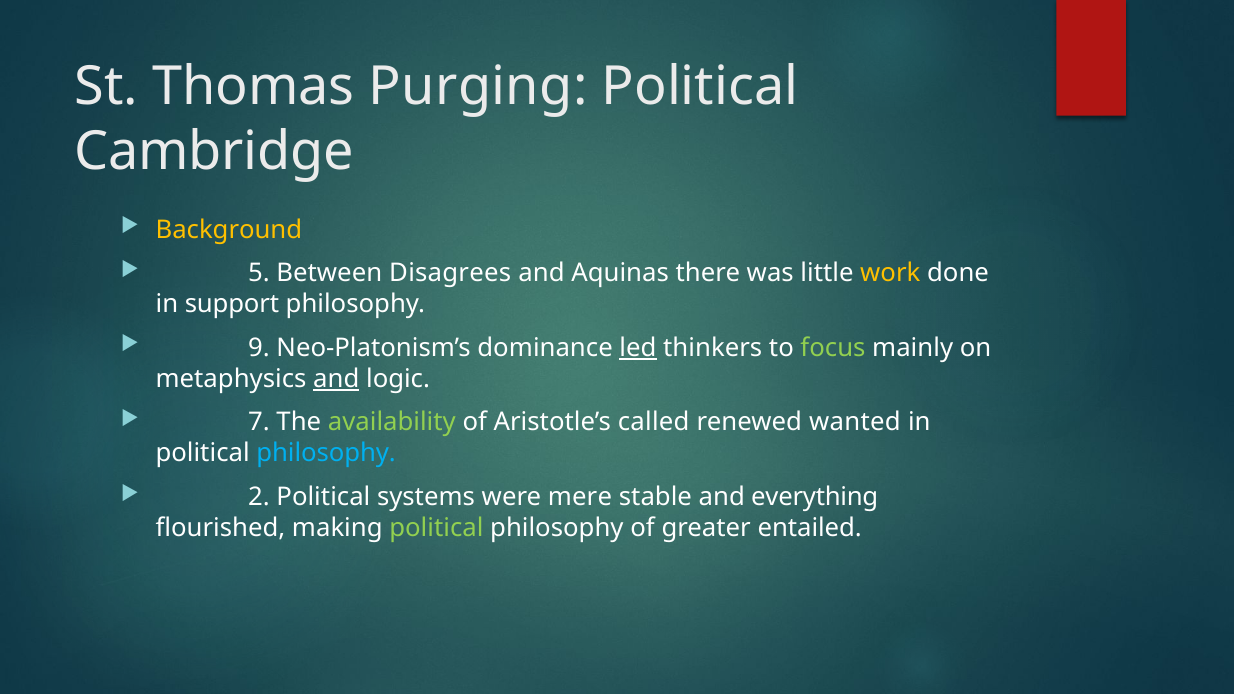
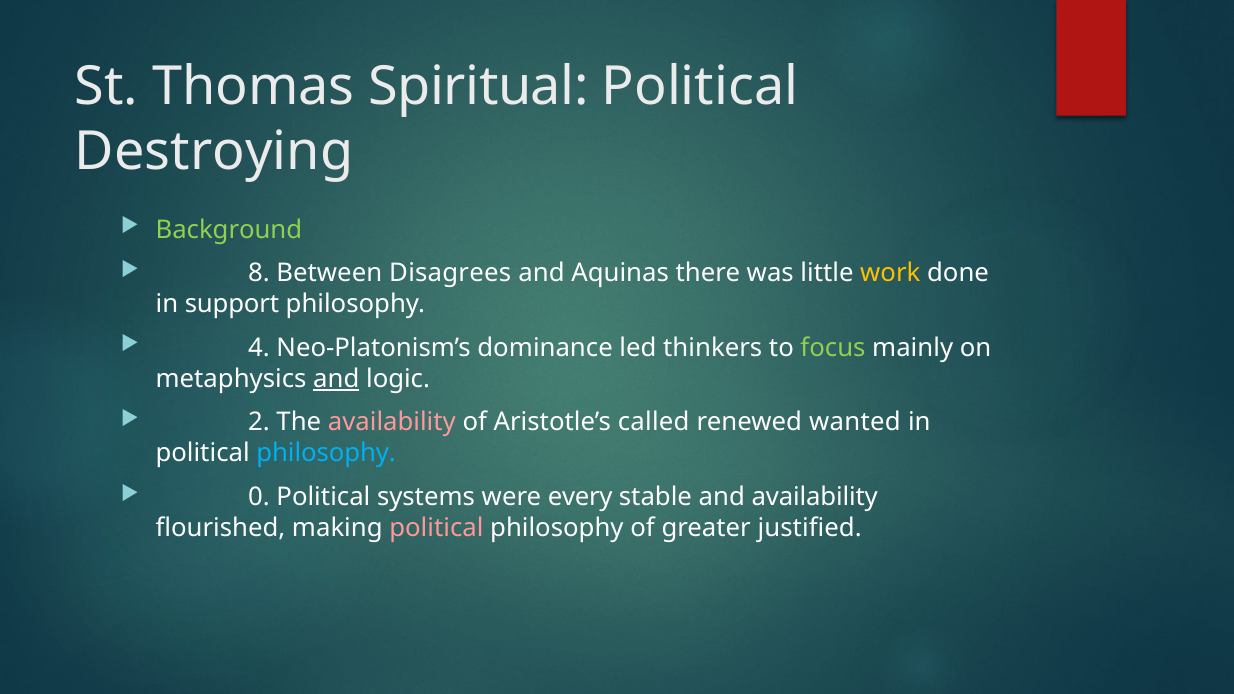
Purging: Purging -> Spiritual
Cambridge: Cambridge -> Destroying
Background colour: yellow -> light green
5: 5 -> 8
9: 9 -> 4
led underline: present -> none
7: 7 -> 2
availability at (392, 423) colour: light green -> pink
2: 2 -> 0
mere: mere -> every
and everything: everything -> availability
political at (436, 528) colour: light green -> pink
entailed: entailed -> justified
